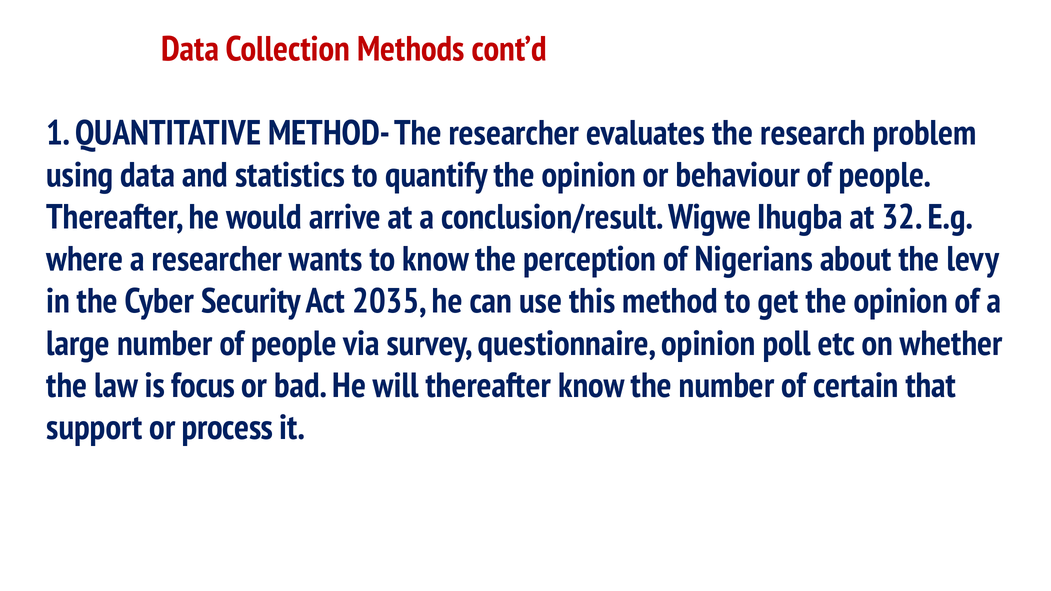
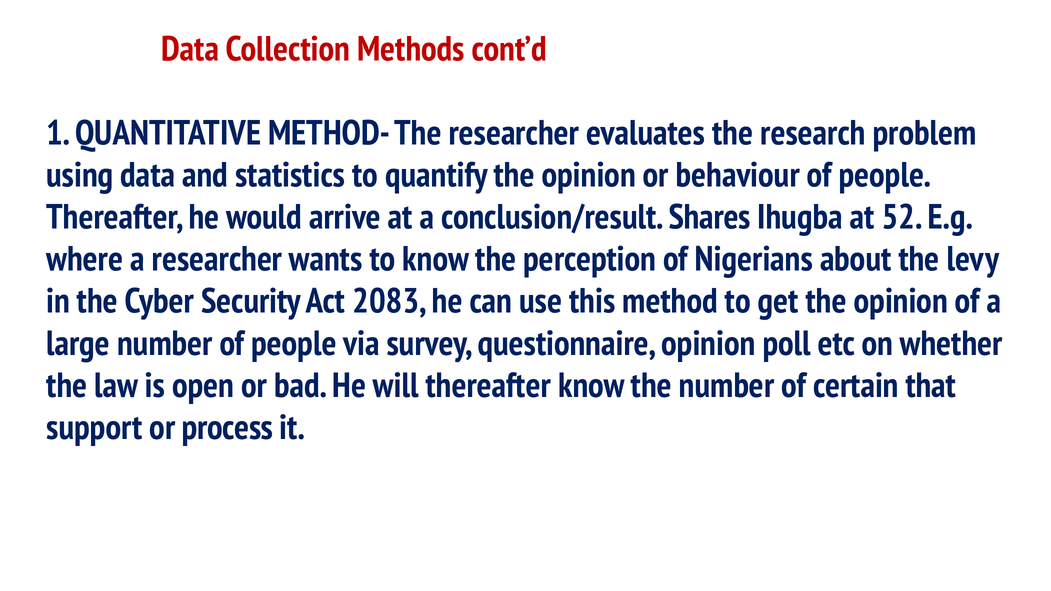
Wigwe: Wigwe -> Shares
32: 32 -> 52
2035: 2035 -> 2083
focus: focus -> open
